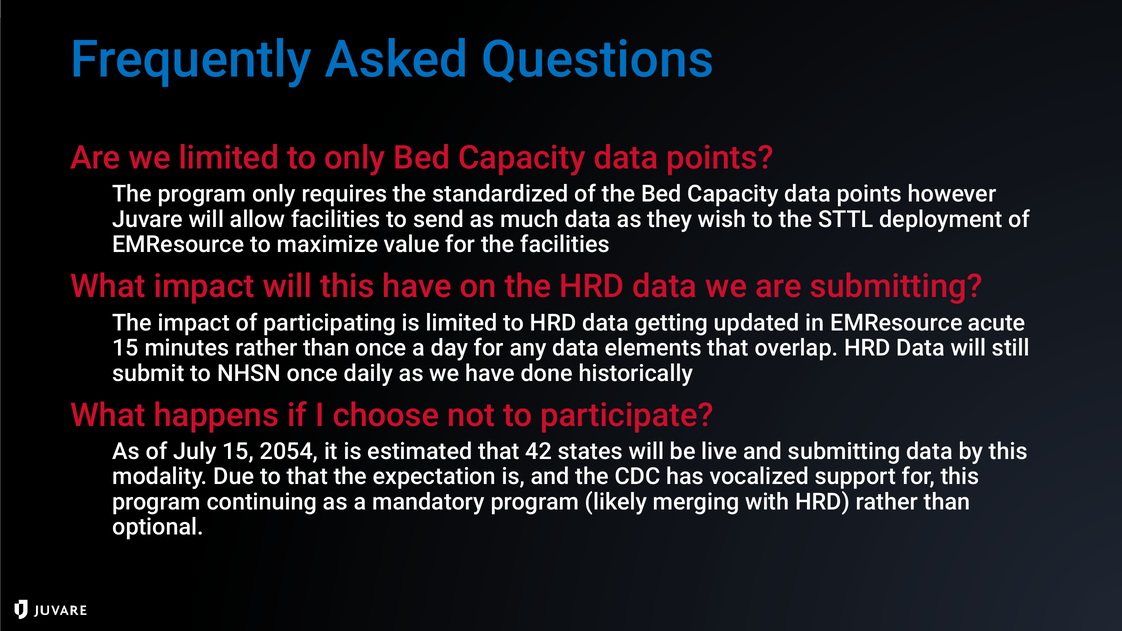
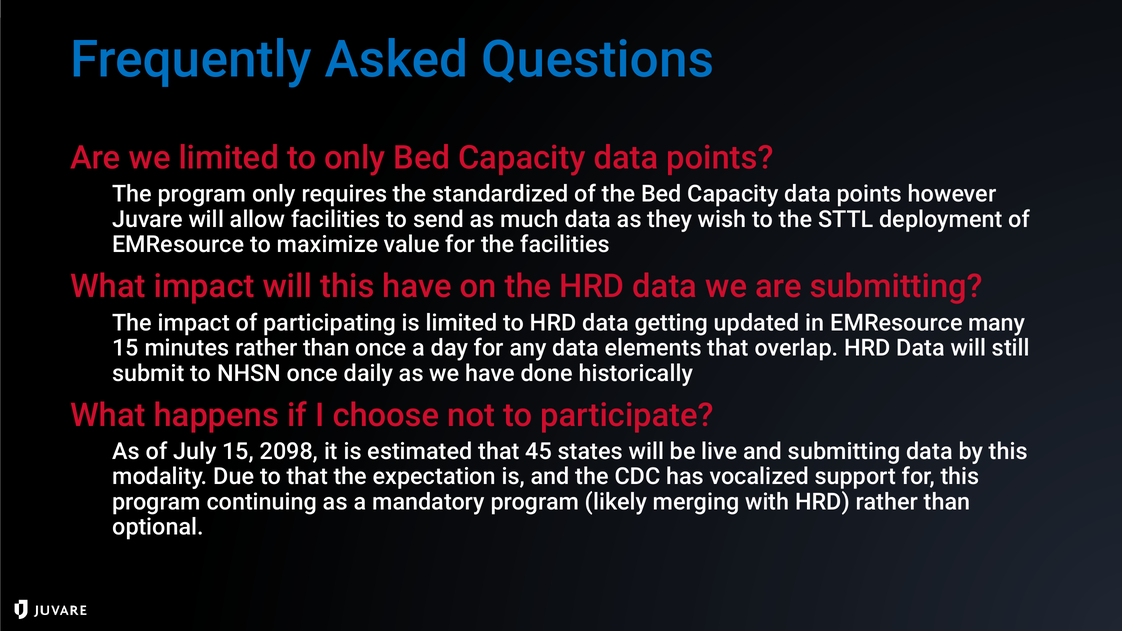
acute: acute -> many
2054: 2054 -> 2098
42: 42 -> 45
